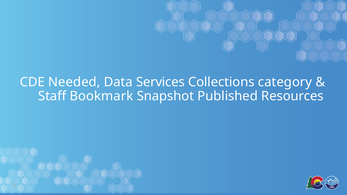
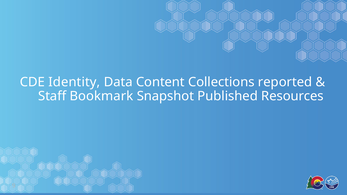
Needed: Needed -> Identity
Services: Services -> Content
category: category -> reported
